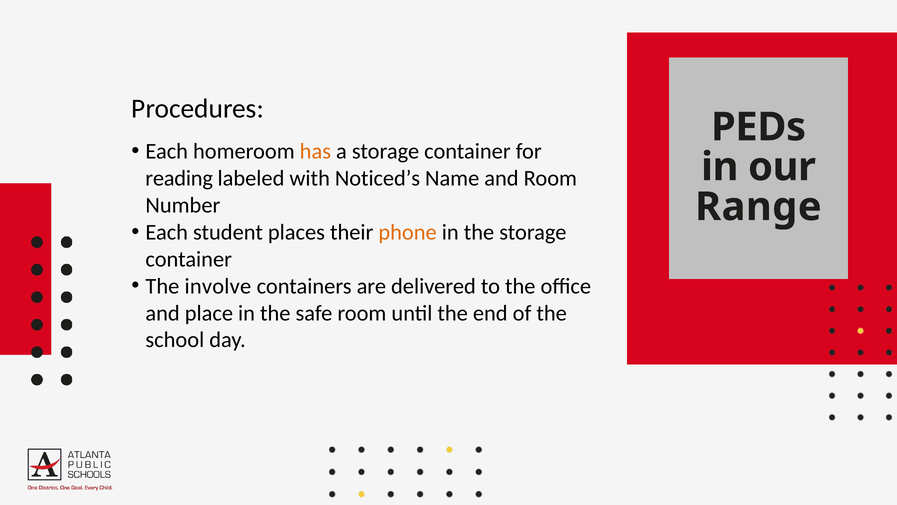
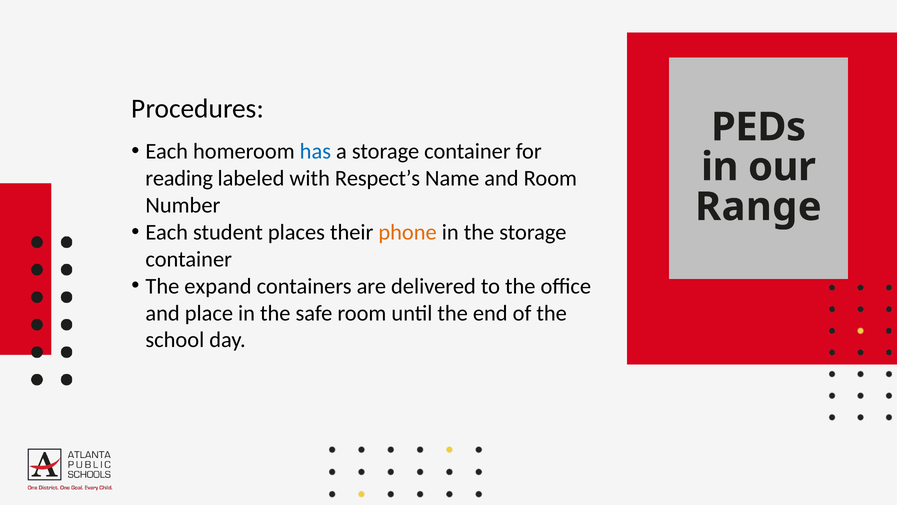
has colour: orange -> blue
Noticed’s: Noticed’s -> Respect’s
involve: involve -> expand
